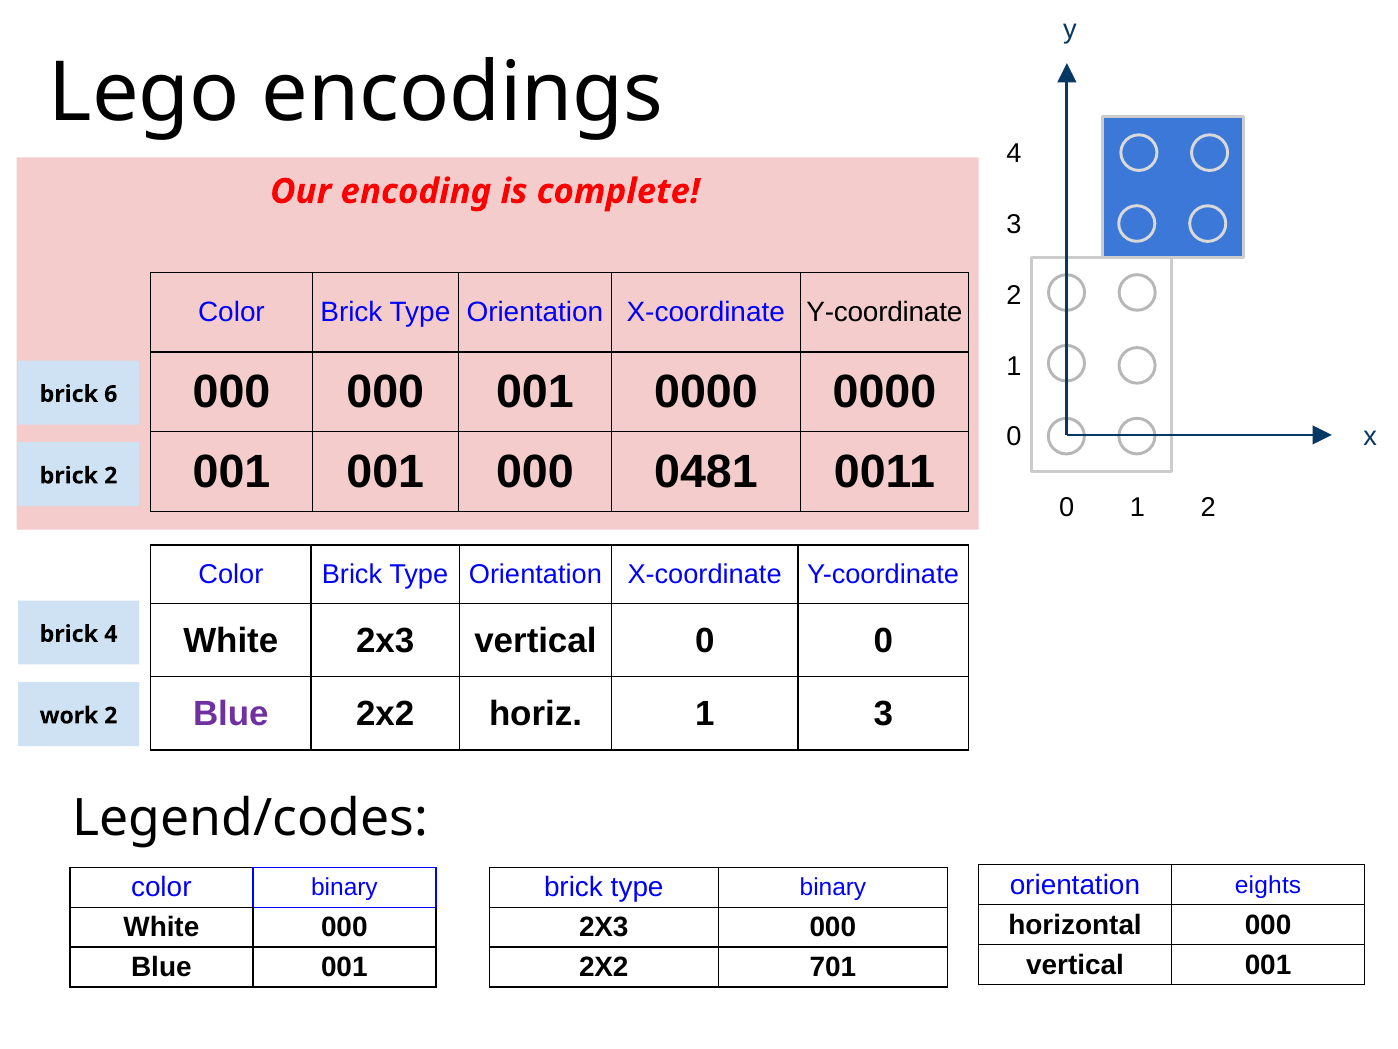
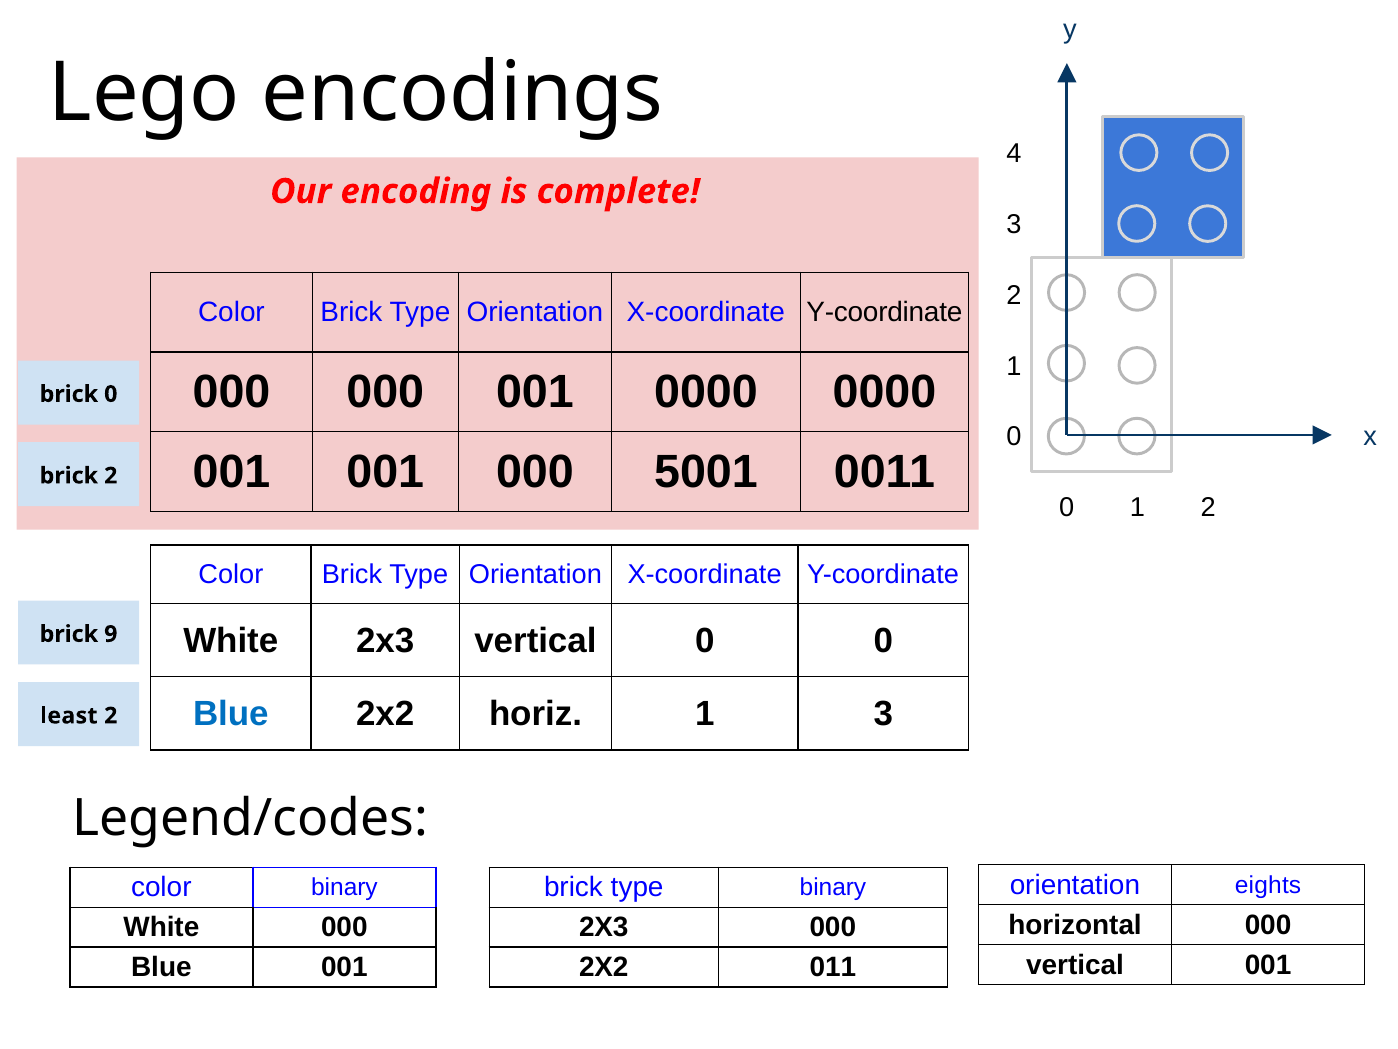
brick 6: 6 -> 0
0481: 0481 -> 5001
brick 4: 4 -> 9
Blue at (231, 714) colour: purple -> blue
work: work -> least
701: 701 -> 011
